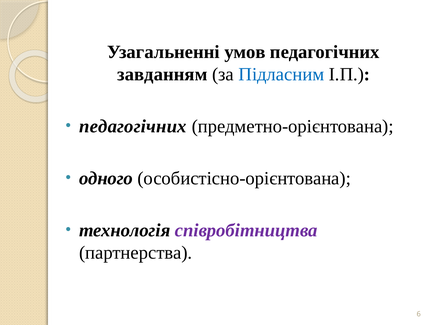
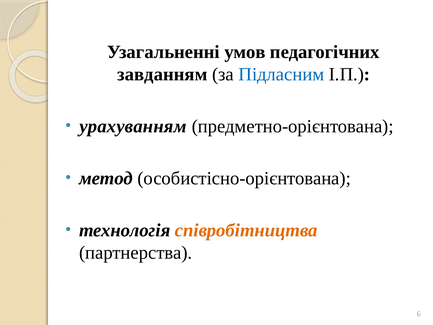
педагогічних at (133, 126): педагогічних -> урахуванням
одного: одного -> метод
співробітництва colour: purple -> orange
